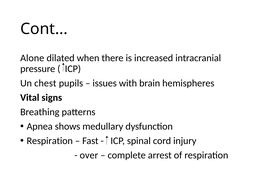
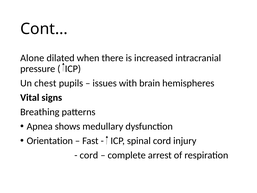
Respiration at (50, 141): Respiration -> Orientation
over at (89, 155): over -> cord
